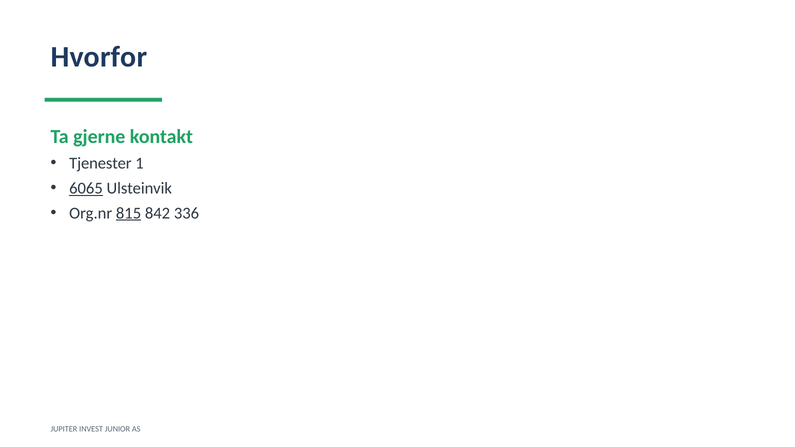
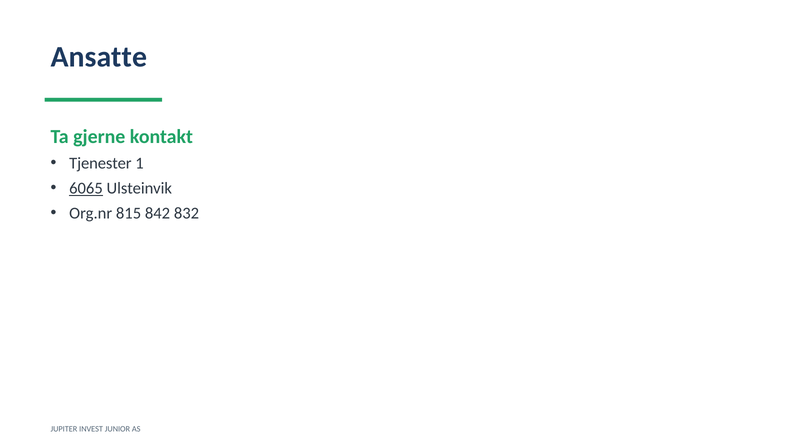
Hvorfor: Hvorfor -> Ansatte
815 underline: present -> none
336: 336 -> 832
